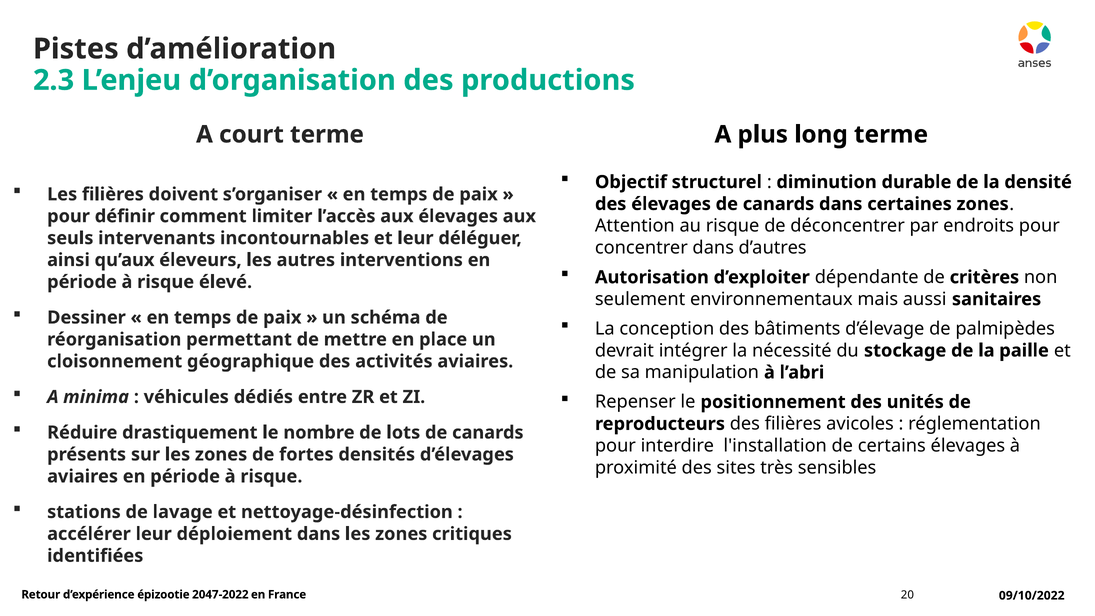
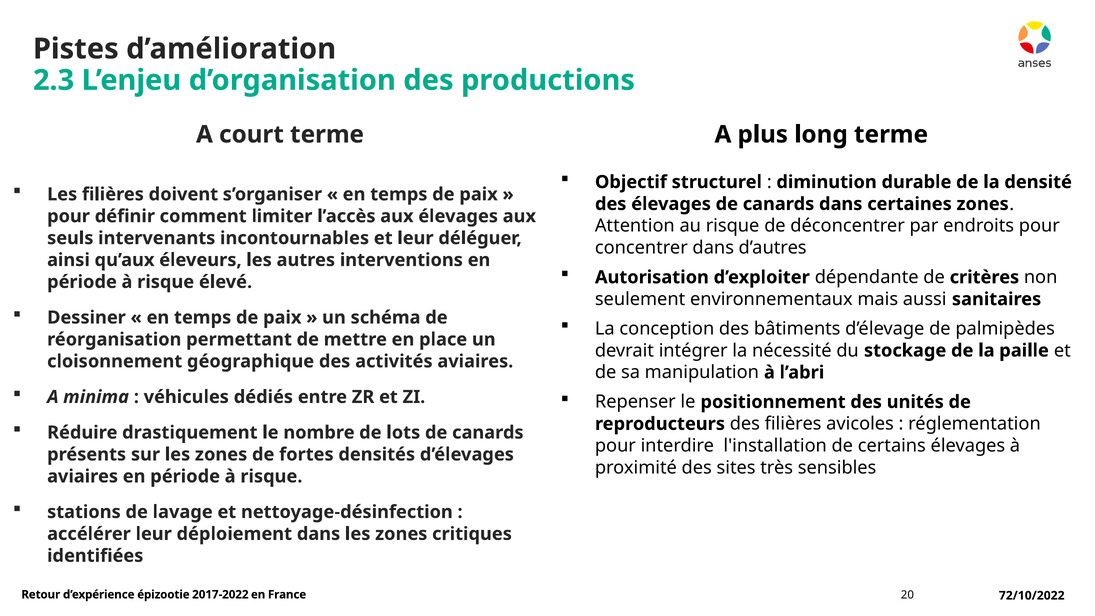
2047-2022: 2047-2022 -> 2017-2022
09/10/2022: 09/10/2022 -> 72/10/2022
